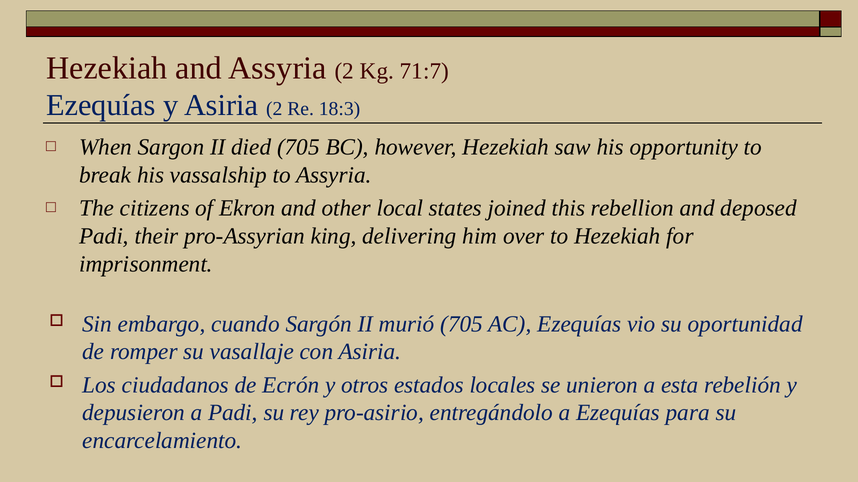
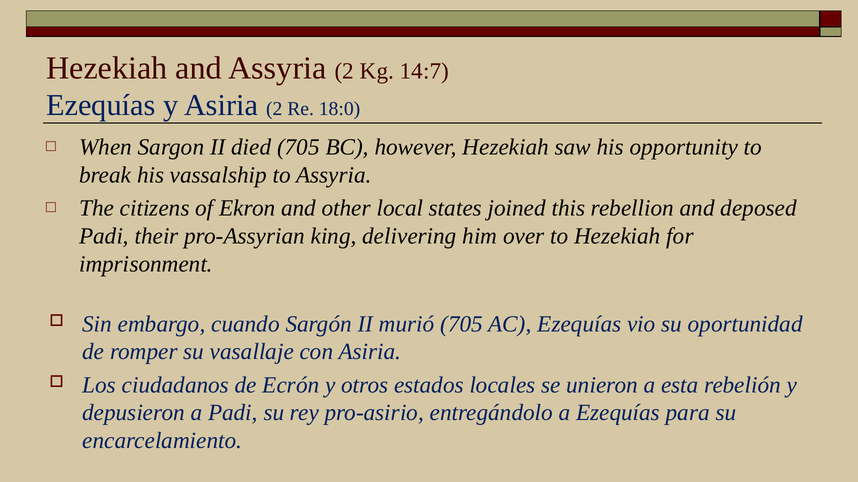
71:7: 71:7 -> 14:7
18:3: 18:3 -> 18:0
